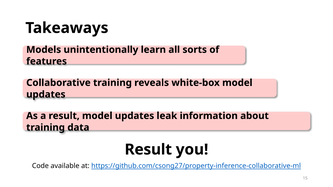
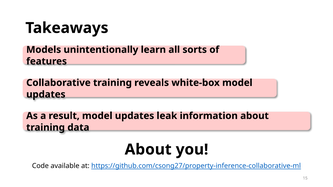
Result at (148, 150): Result -> About
